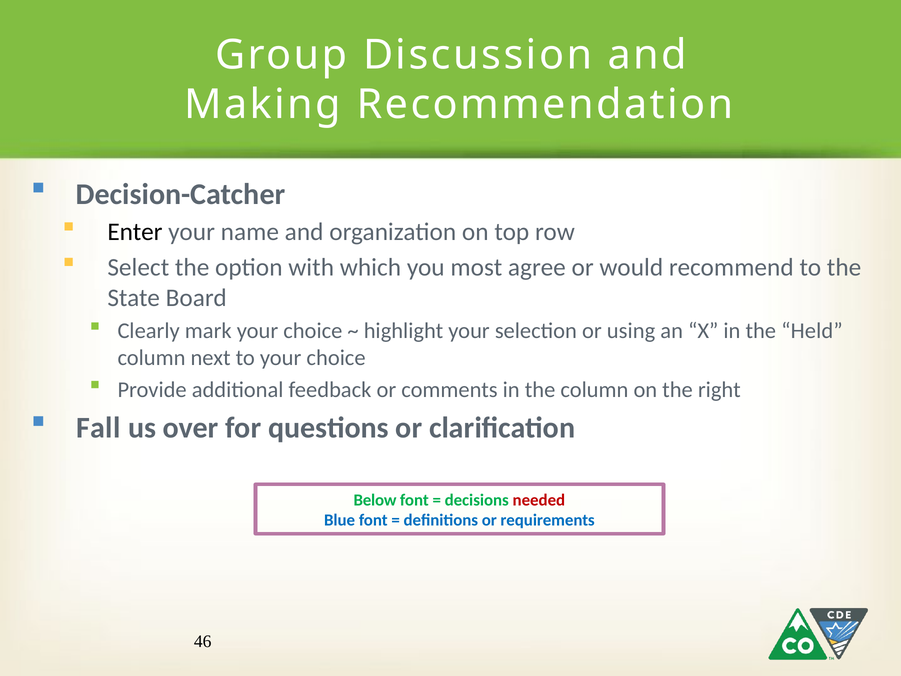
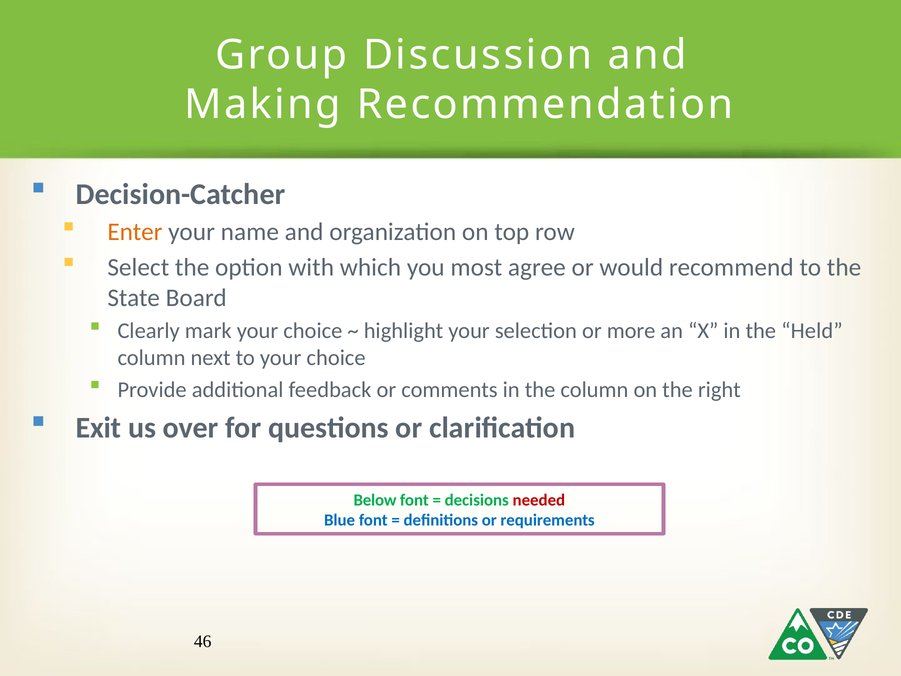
Enter colour: black -> orange
using: using -> more
Fall: Fall -> Exit
